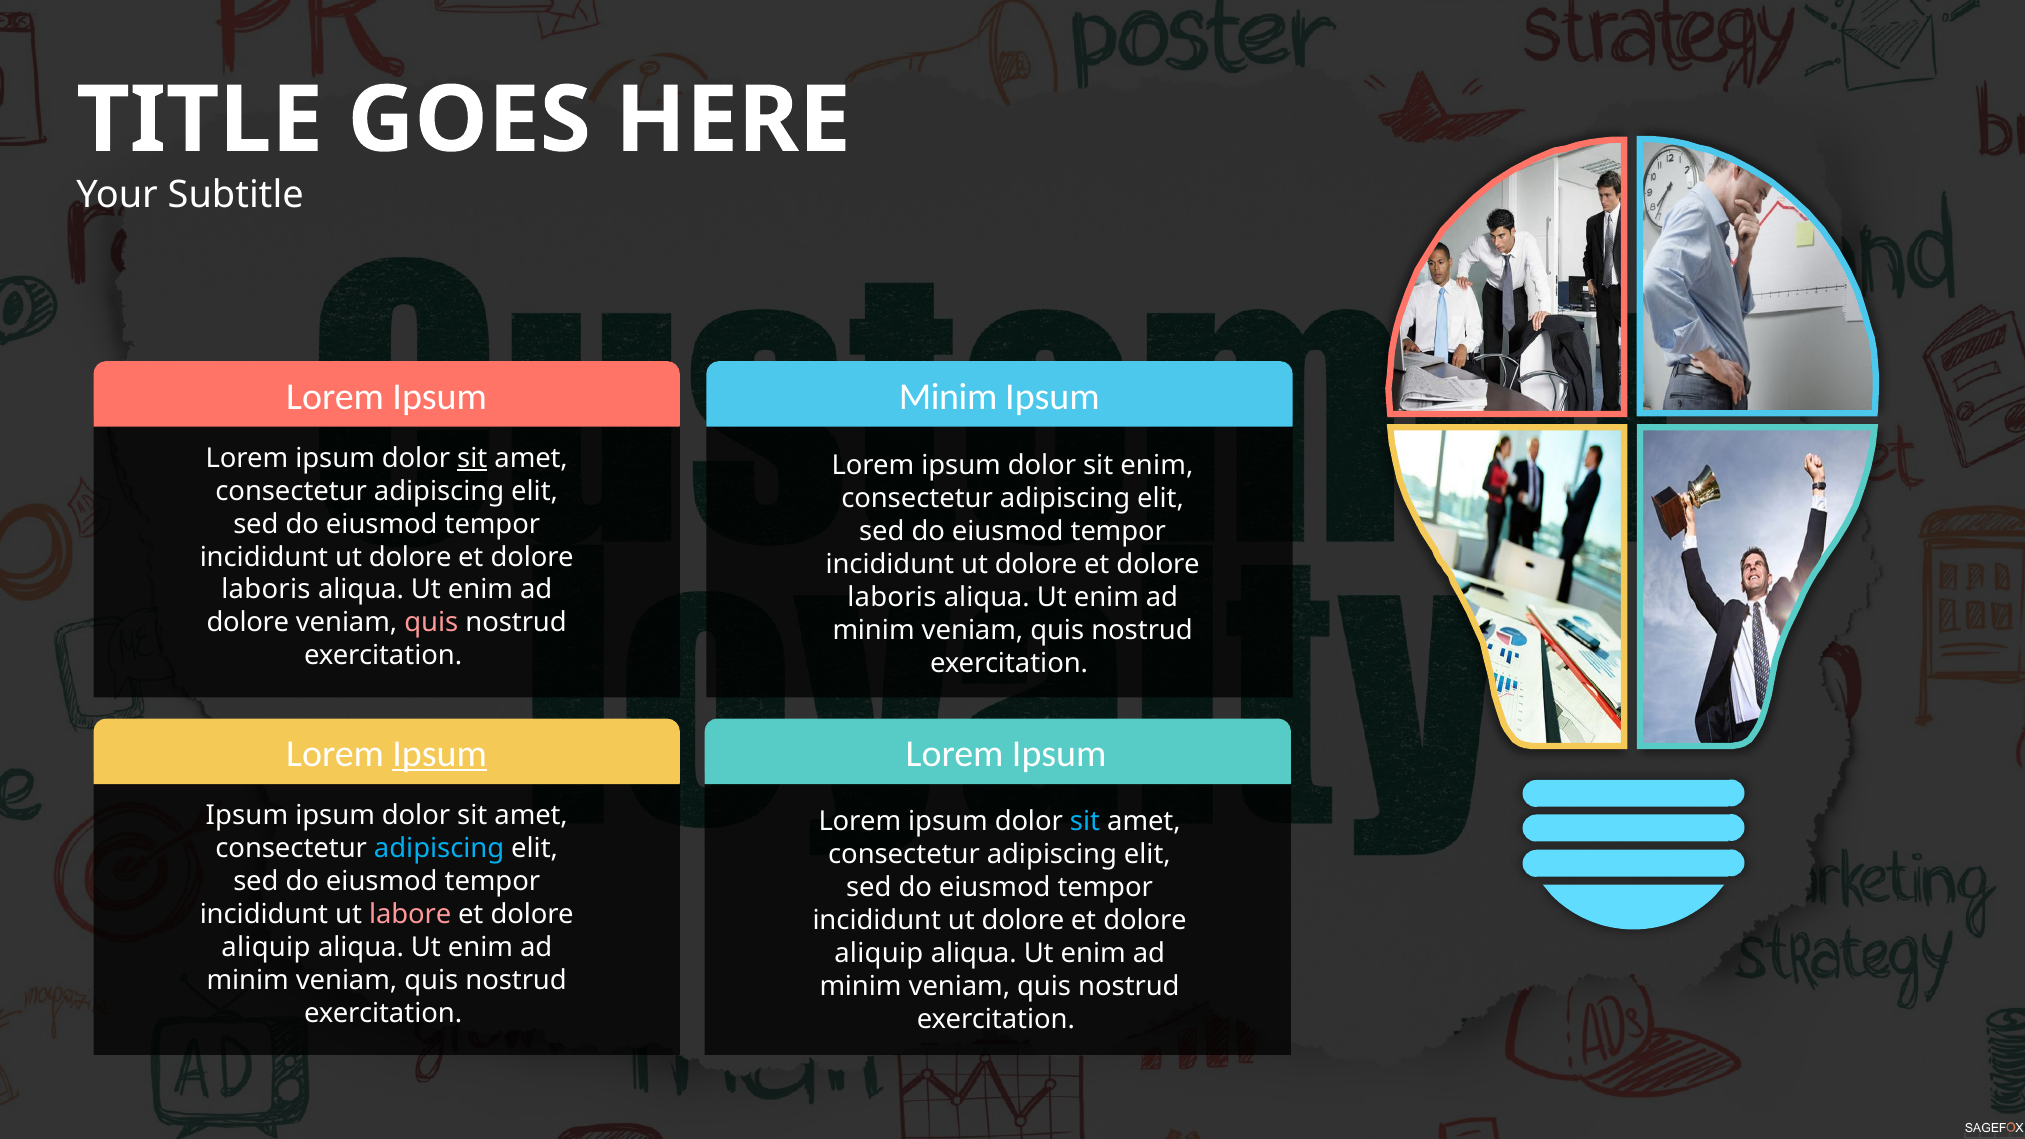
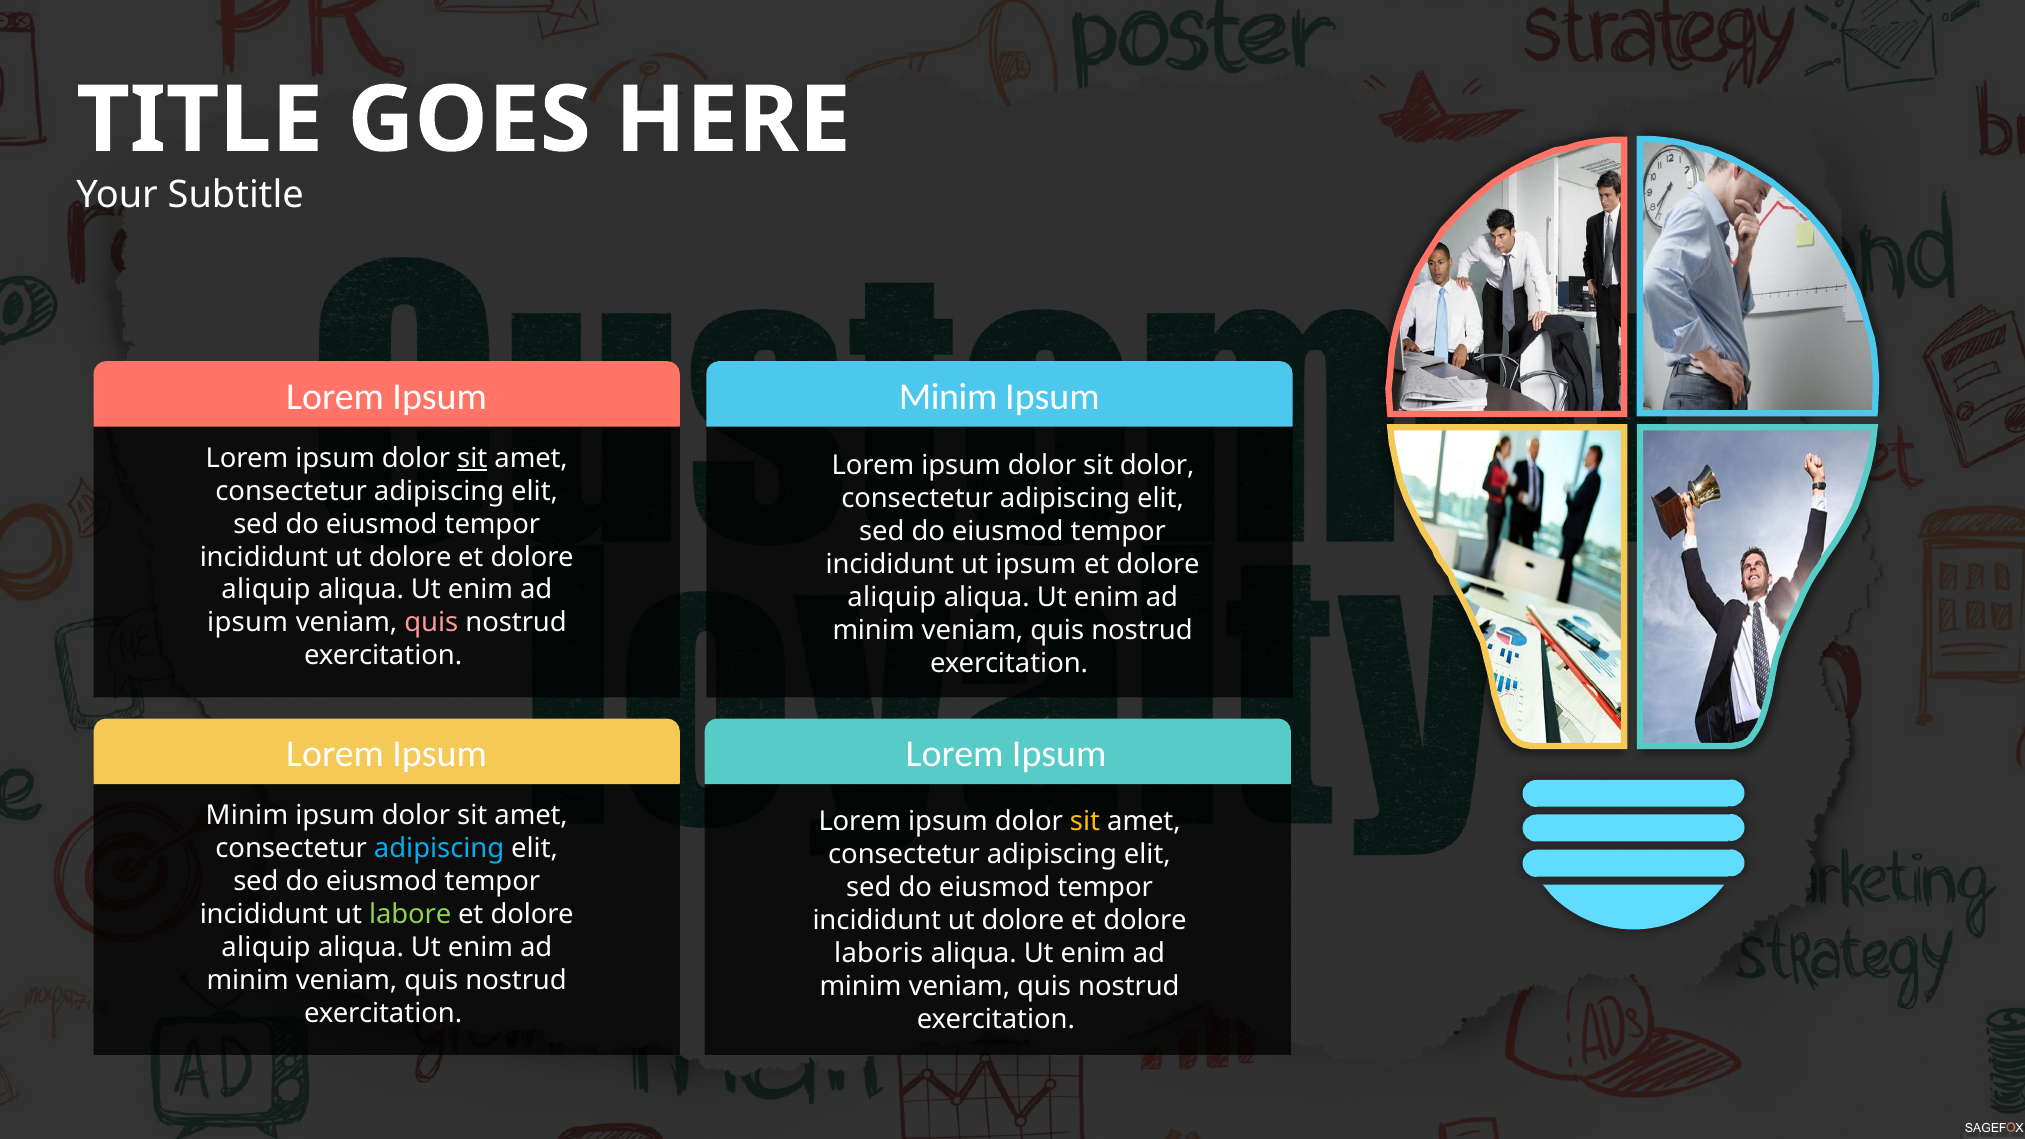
sit enim: enim -> dolor
dolore at (1036, 564): dolore -> ipsum
laboris at (266, 590): laboris -> aliquip
laboris at (892, 597): laboris -> aliquip
dolore at (248, 623): dolore -> ipsum
Ipsum at (440, 754) underline: present -> none
Ipsum at (247, 816): Ipsum -> Minim
sit at (1085, 822) colour: light blue -> yellow
labore colour: pink -> light green
aliquip at (879, 953): aliquip -> laboris
